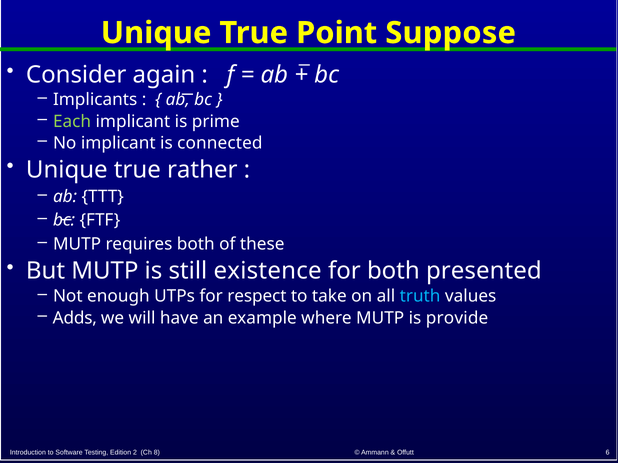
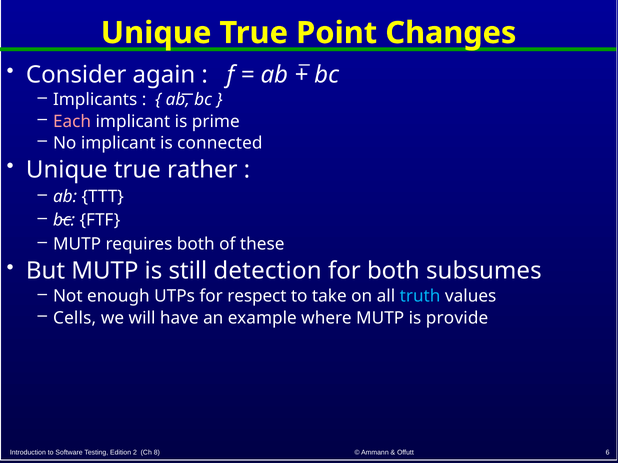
Suppose: Suppose -> Changes
Each colour: light green -> pink
existence: existence -> detection
presented: presented -> subsumes
Adds: Adds -> Cells
